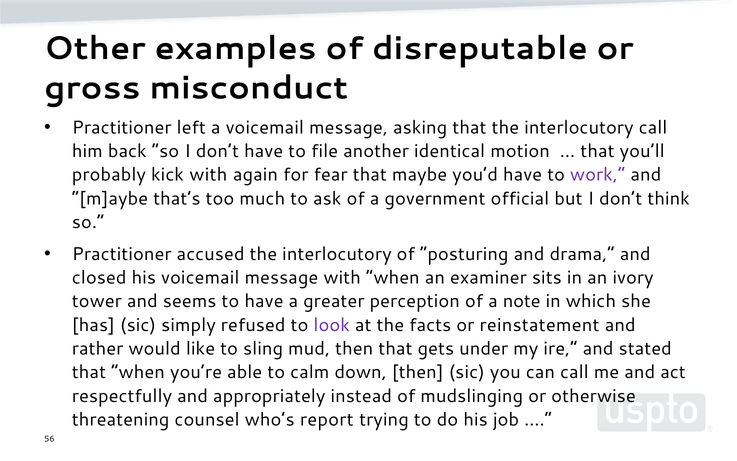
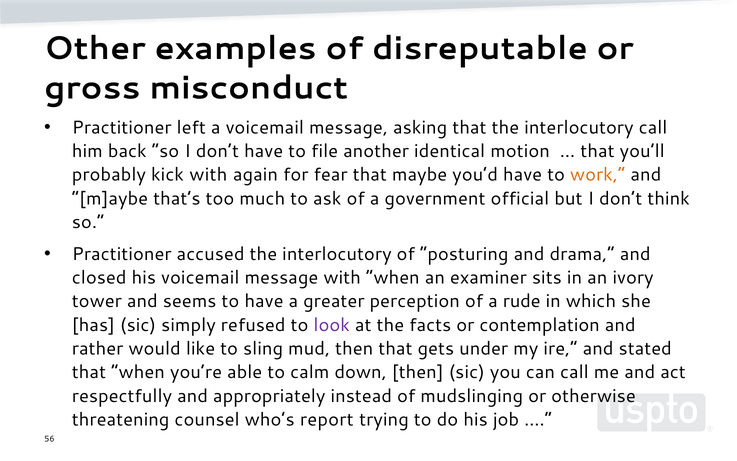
work colour: purple -> orange
note: note -> rude
reinstatement: reinstatement -> contemplation
